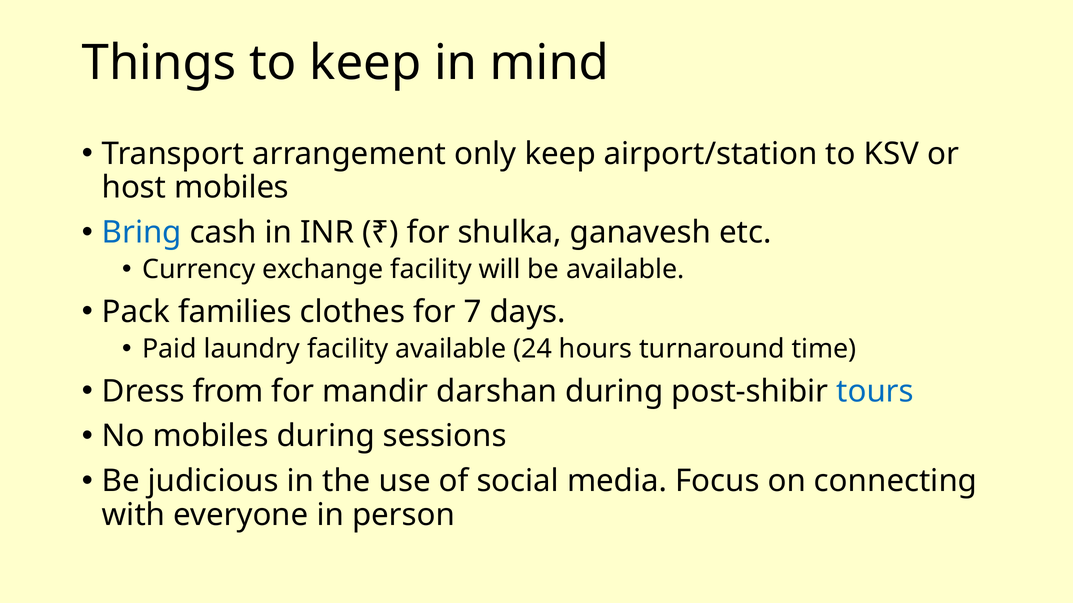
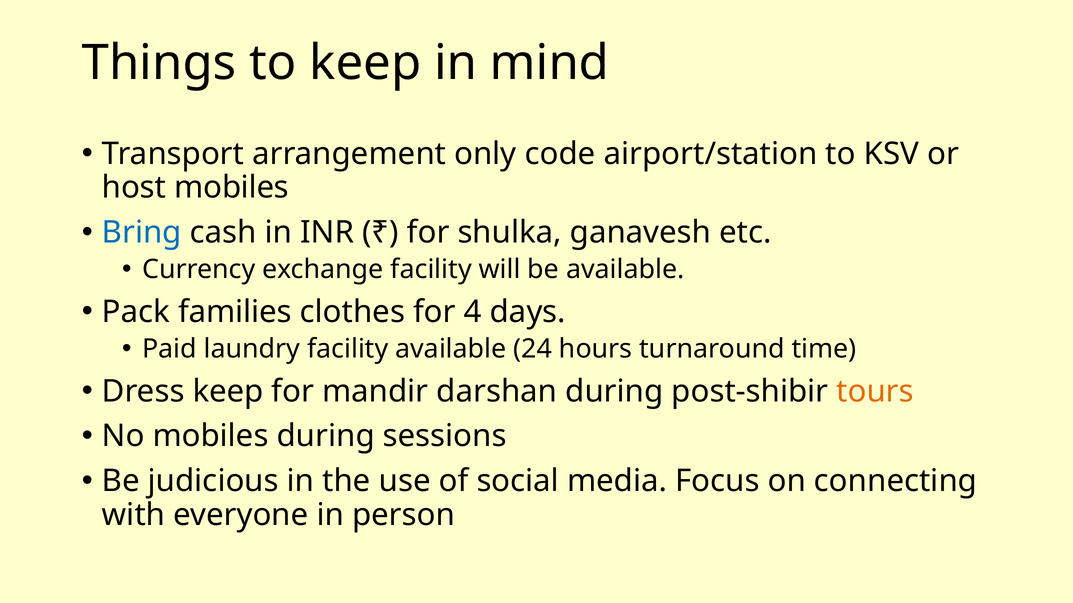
only keep: keep -> code
7: 7 -> 4
Dress from: from -> keep
tours colour: blue -> orange
